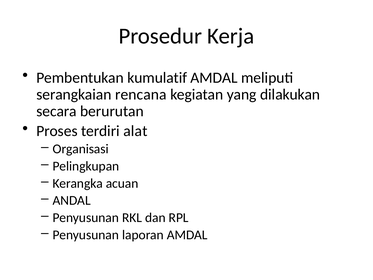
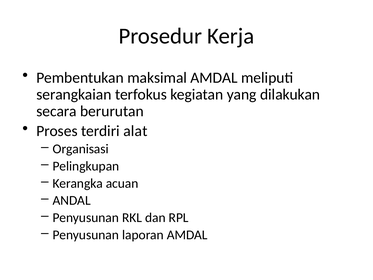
kumulatif: kumulatif -> maksimal
rencana: rencana -> terfokus
